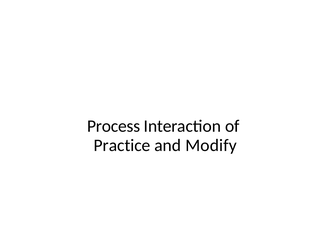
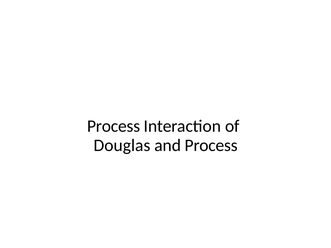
Practice: Practice -> Douglas
and Modify: Modify -> Process
